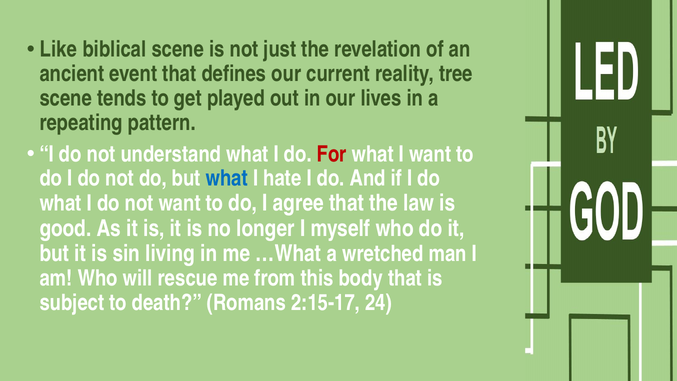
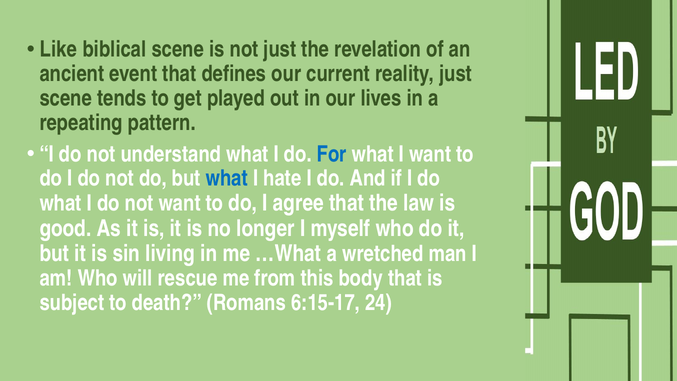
reality tree: tree -> just
For colour: red -> blue
2:15-17: 2:15-17 -> 6:15-17
